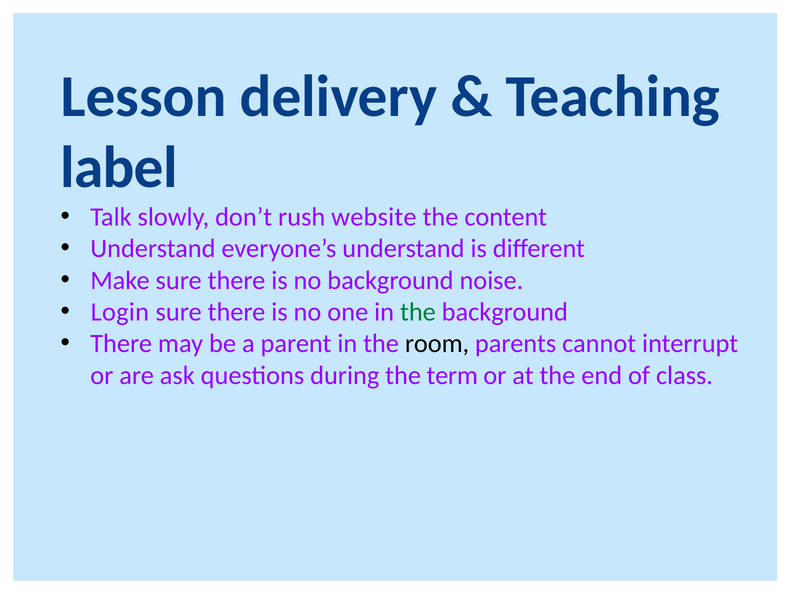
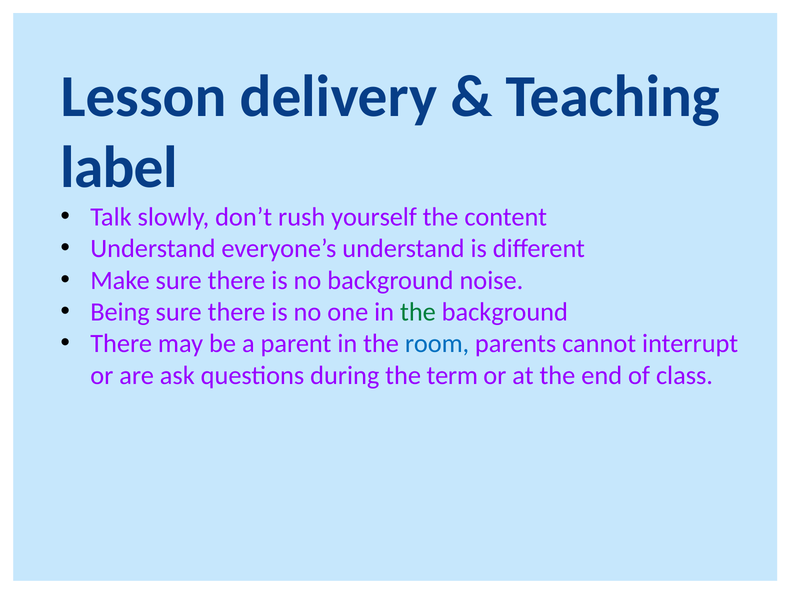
website: website -> yourself
Login: Login -> Being
room colour: black -> blue
